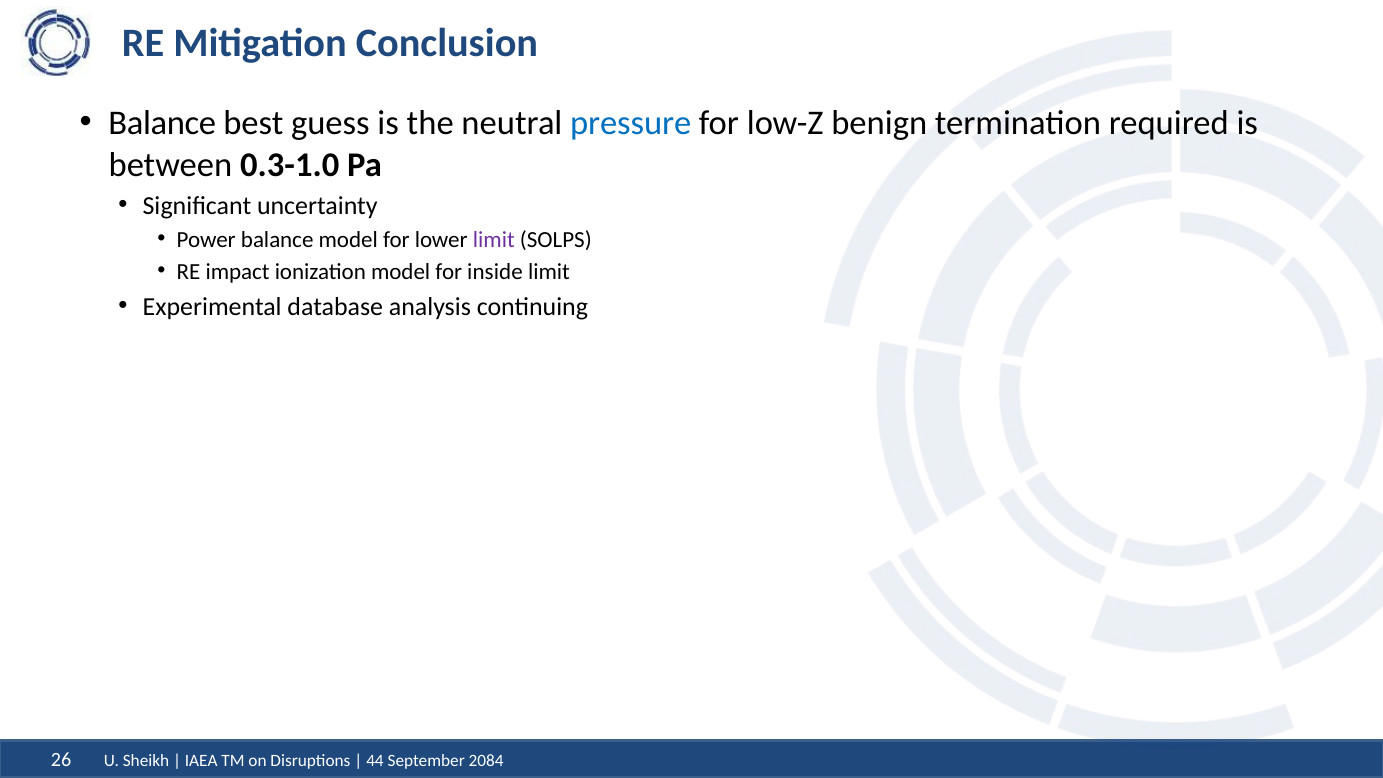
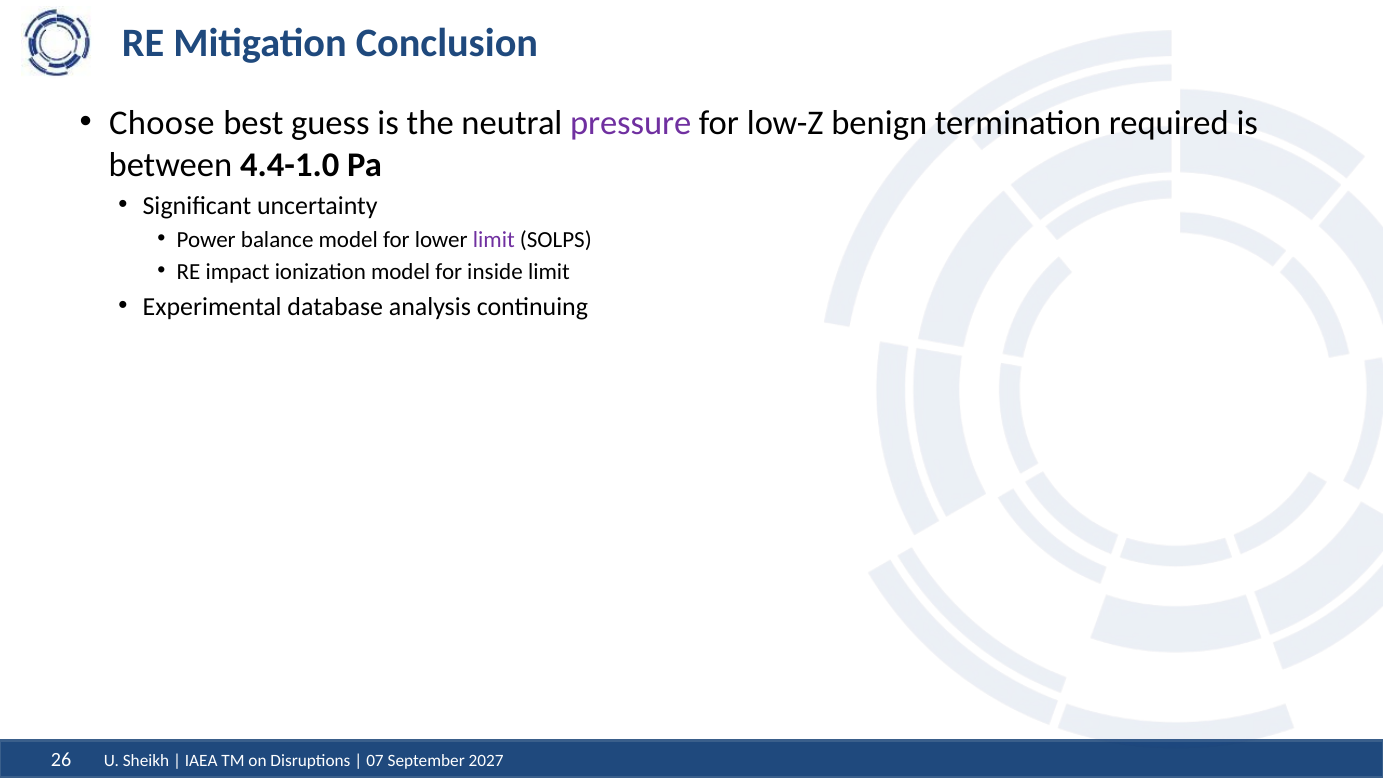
Balance at (162, 123): Balance -> Choose
pressure colour: blue -> purple
0.3-1.0: 0.3-1.0 -> 4.4-1.0
44: 44 -> 07
2084: 2084 -> 2027
